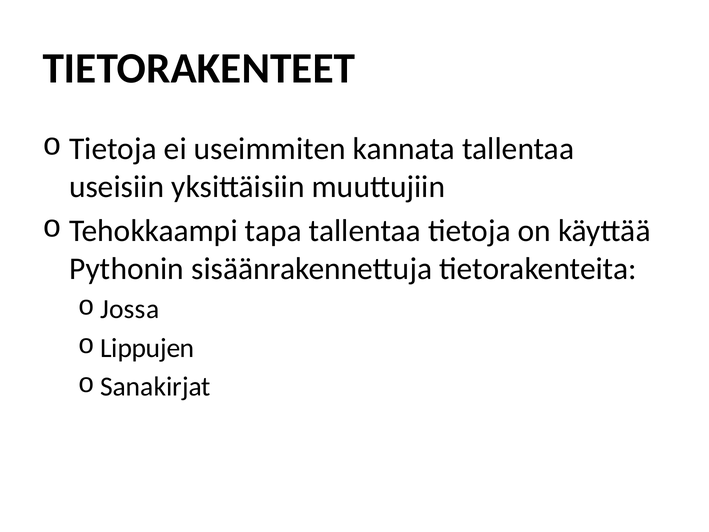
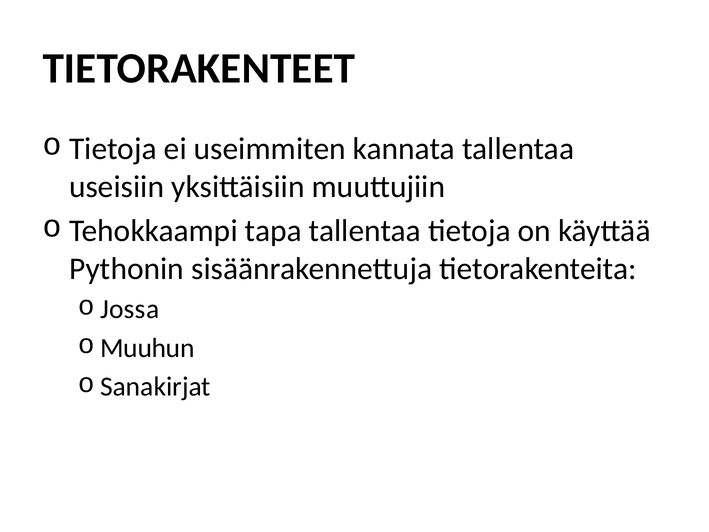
Lippujen: Lippujen -> Muuhun
